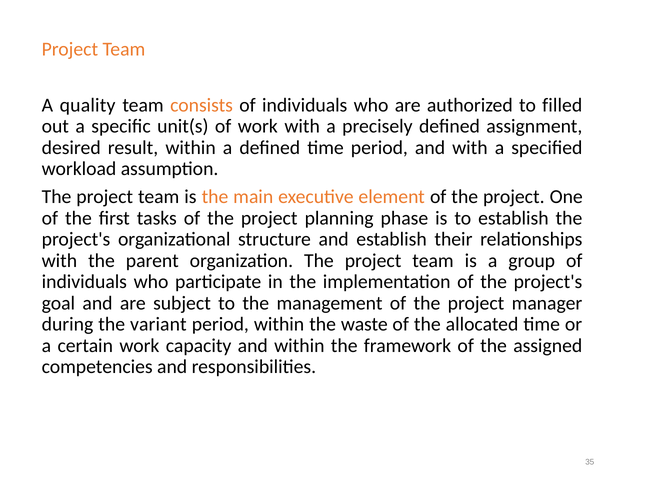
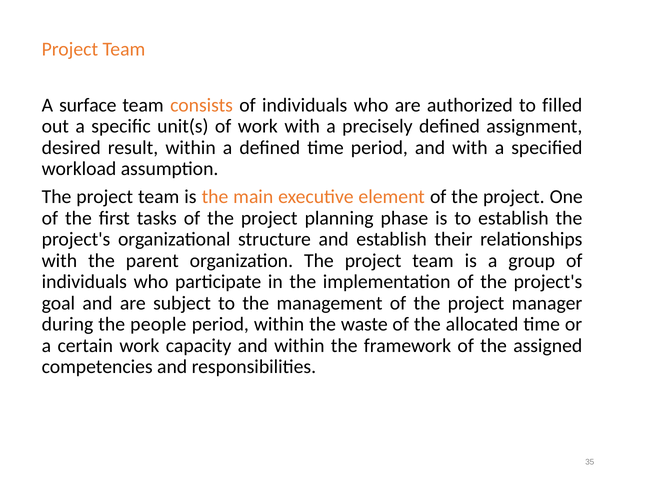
quality: quality -> surface
variant: variant -> people
